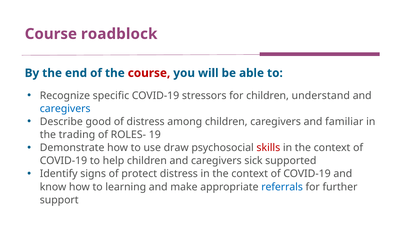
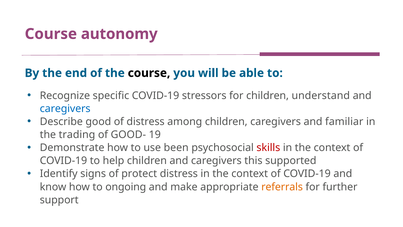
roadblock: roadblock -> autonomy
course at (149, 73) colour: red -> black
ROLES-: ROLES- -> GOOD-
draw: draw -> been
sick: sick -> this
learning: learning -> ongoing
referrals colour: blue -> orange
